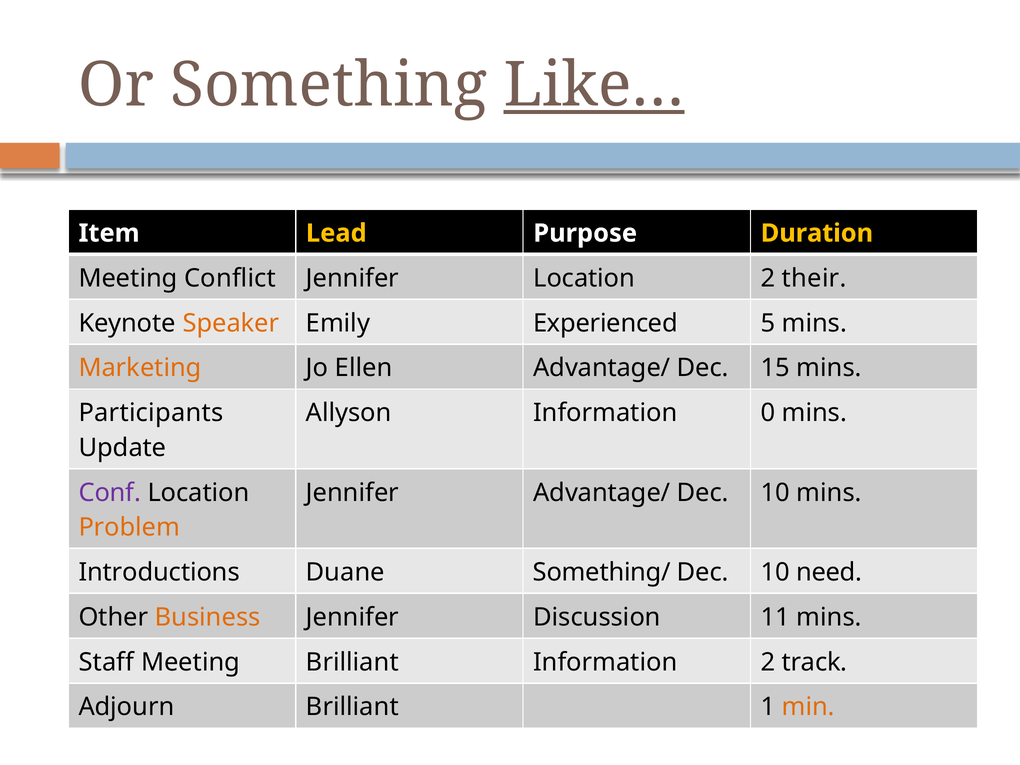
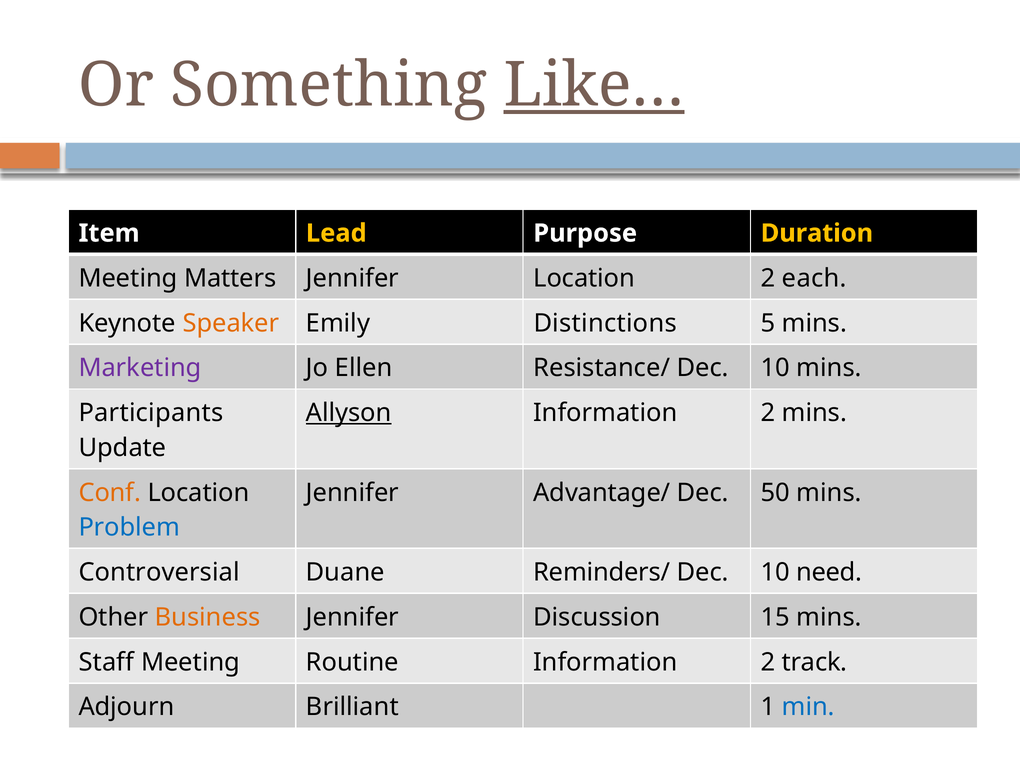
Conflict: Conflict -> Matters
their: their -> each
Experienced: Experienced -> Distinctions
Marketing colour: orange -> purple
Ellen Advantage/: Advantage/ -> Resistance/
15 at (775, 368): 15 -> 10
Allyson underline: none -> present
0 at (768, 413): 0 -> 2
Conf colour: purple -> orange
10 at (775, 493): 10 -> 50
Problem colour: orange -> blue
Introductions: Introductions -> Controversial
Something/: Something/ -> Reminders/
11: 11 -> 15
Meeting Brilliant: Brilliant -> Routine
min colour: orange -> blue
